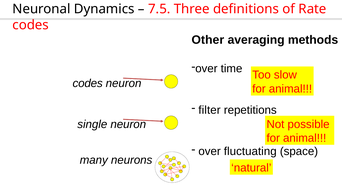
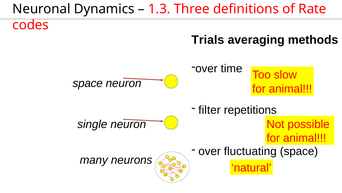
7.5: 7.5 -> 1.3
Other: Other -> Trials
codes at (88, 83): codes -> space
